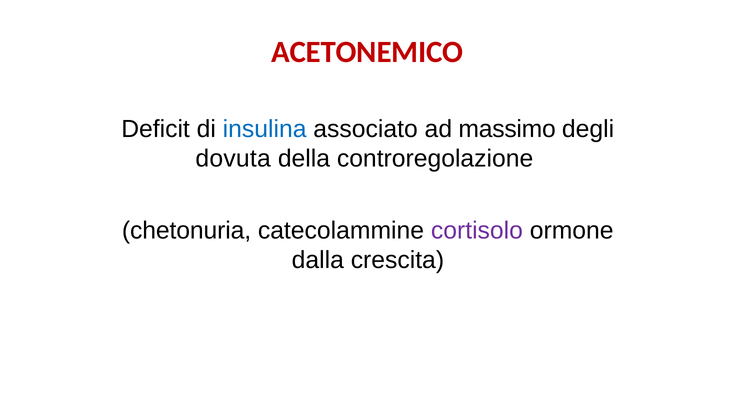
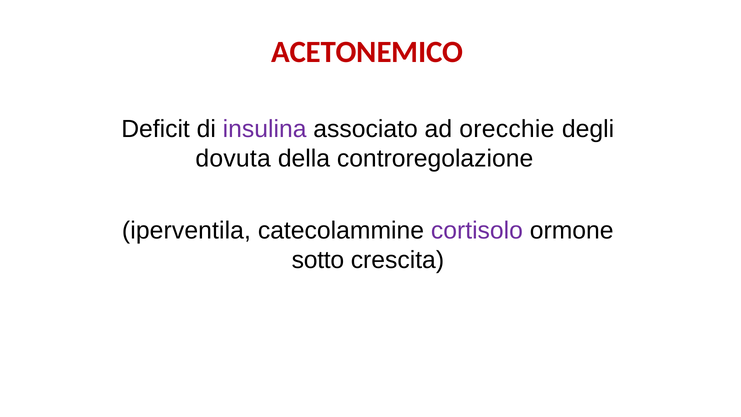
insulina colour: blue -> purple
massimo: massimo -> orecchie
chetonuria: chetonuria -> iperventila
dalla: dalla -> sotto
